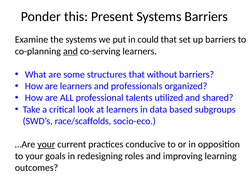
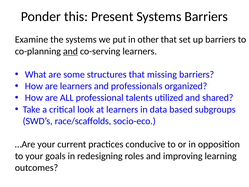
could: could -> other
without: without -> missing
your at (46, 144) underline: present -> none
